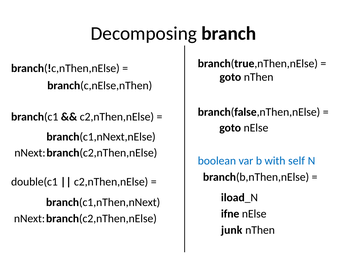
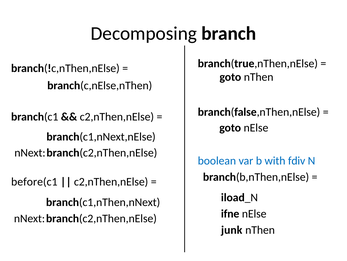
self: self -> fdiv
double(c1: double(c1 -> before(c1
